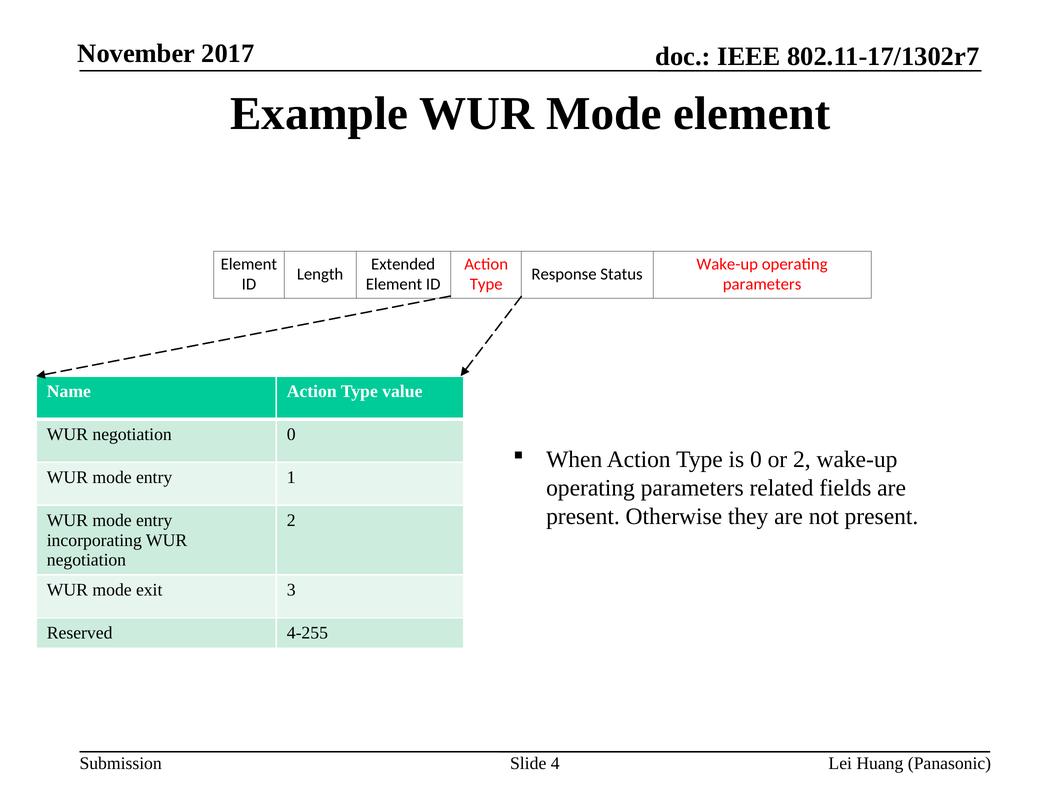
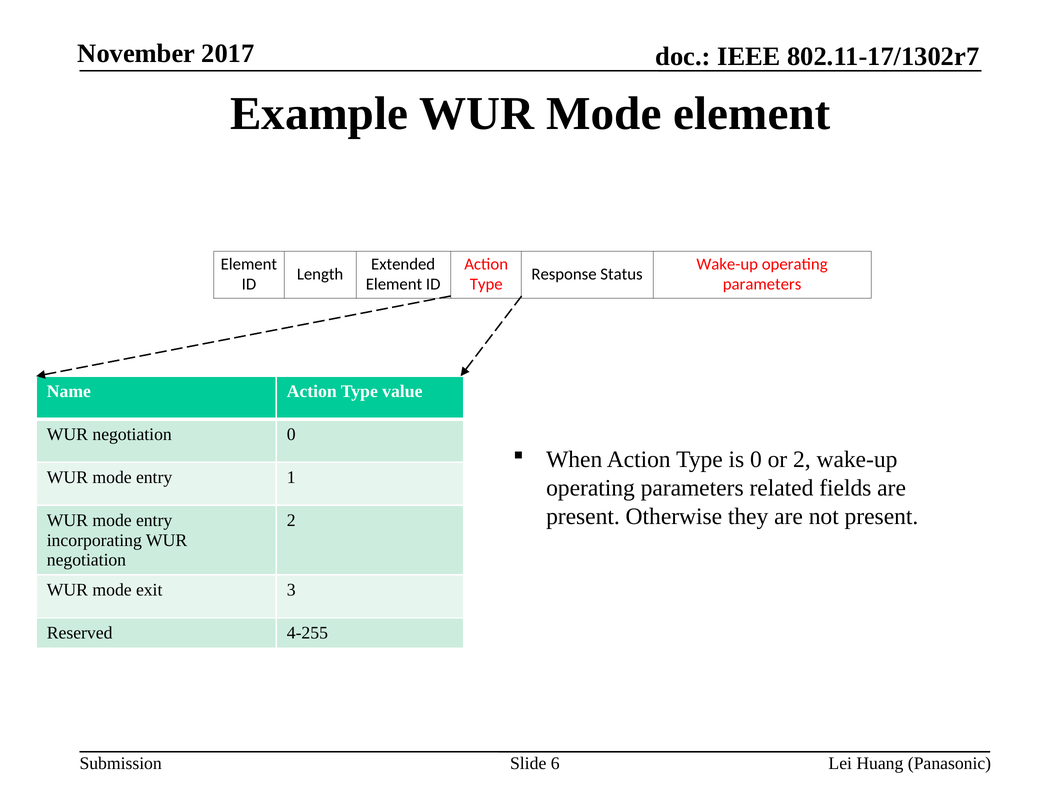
4: 4 -> 6
